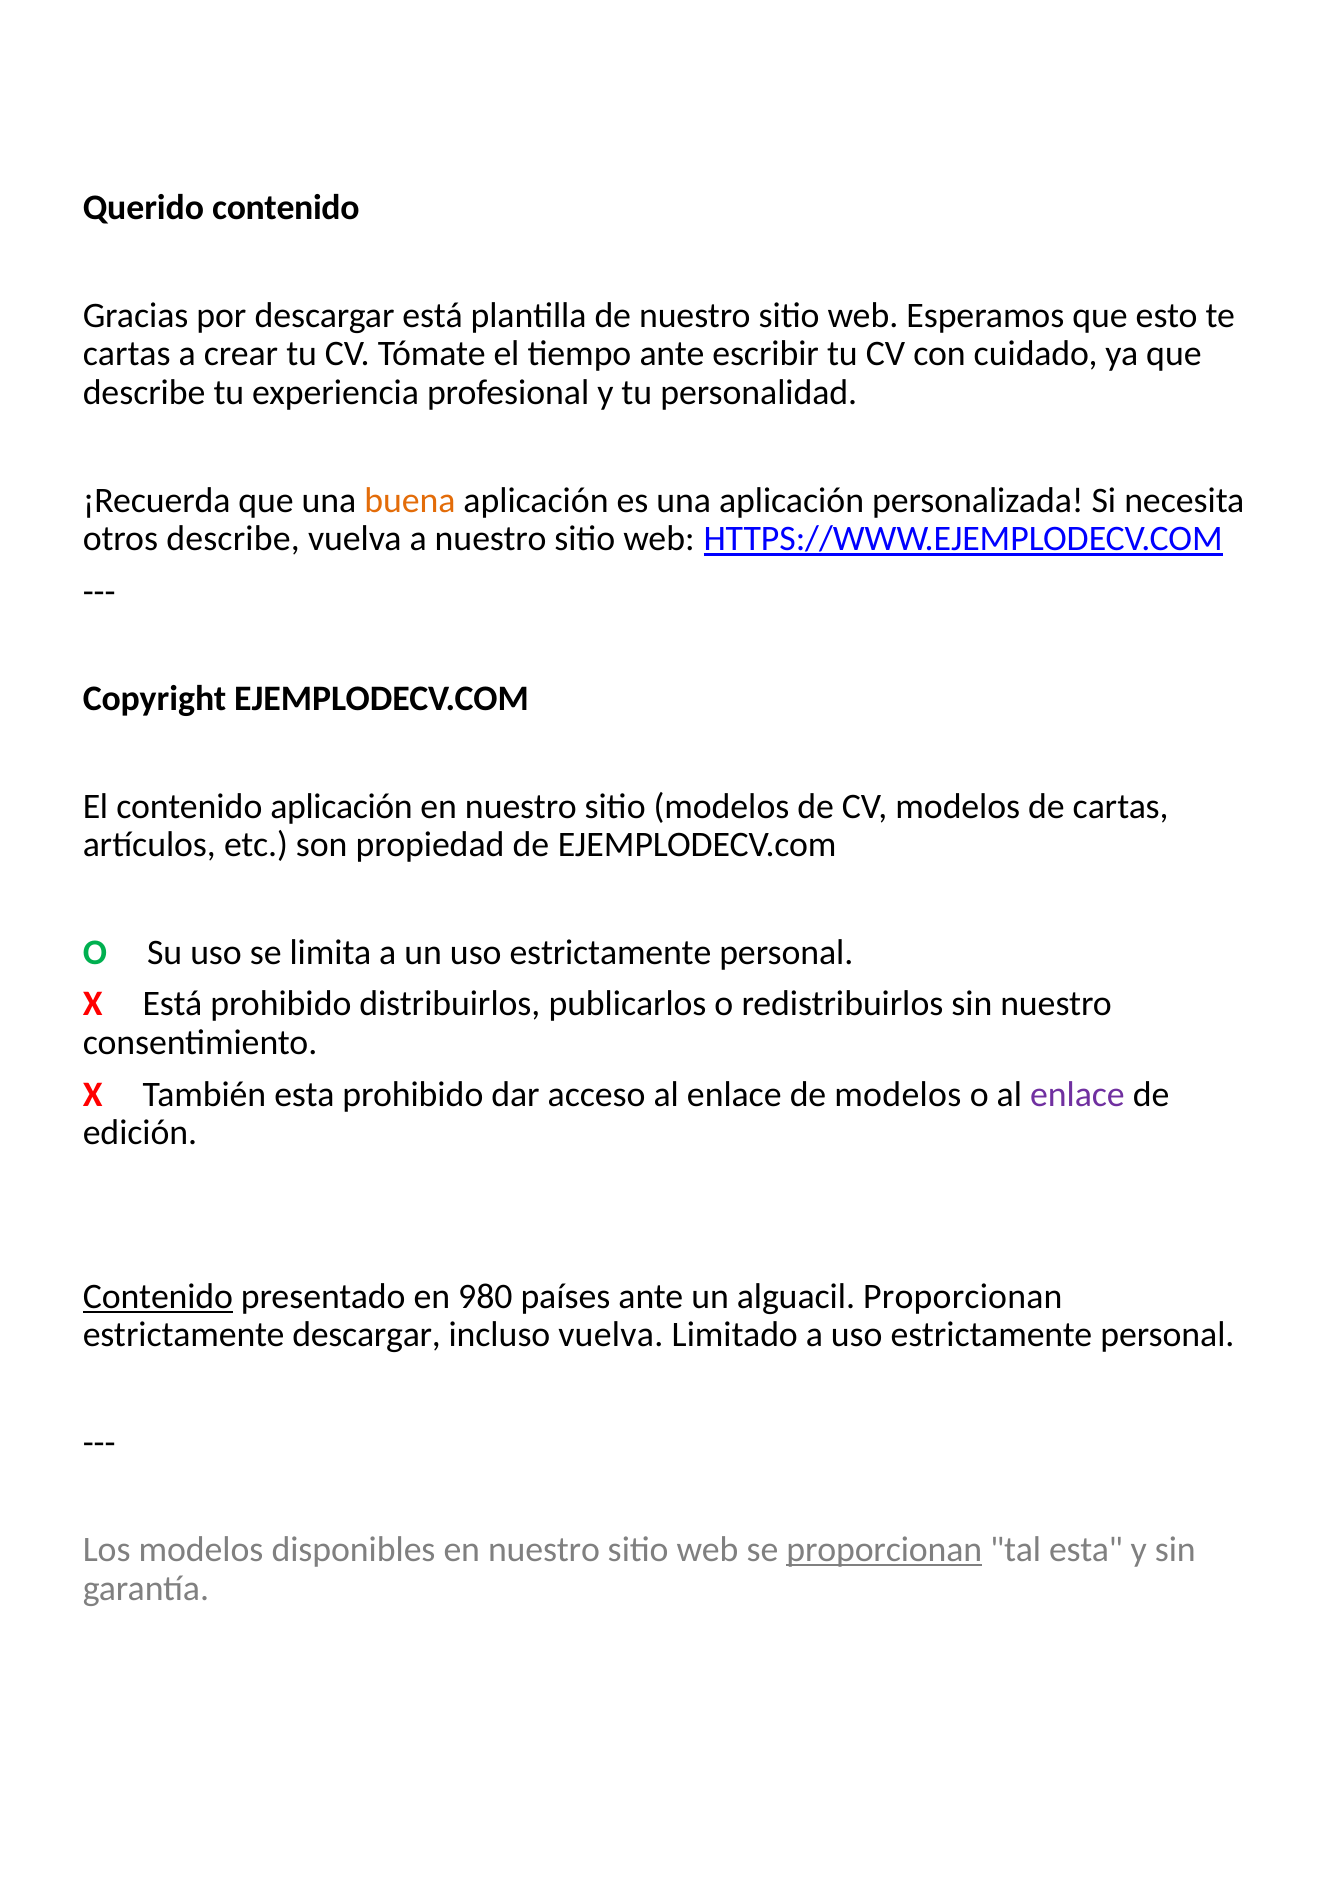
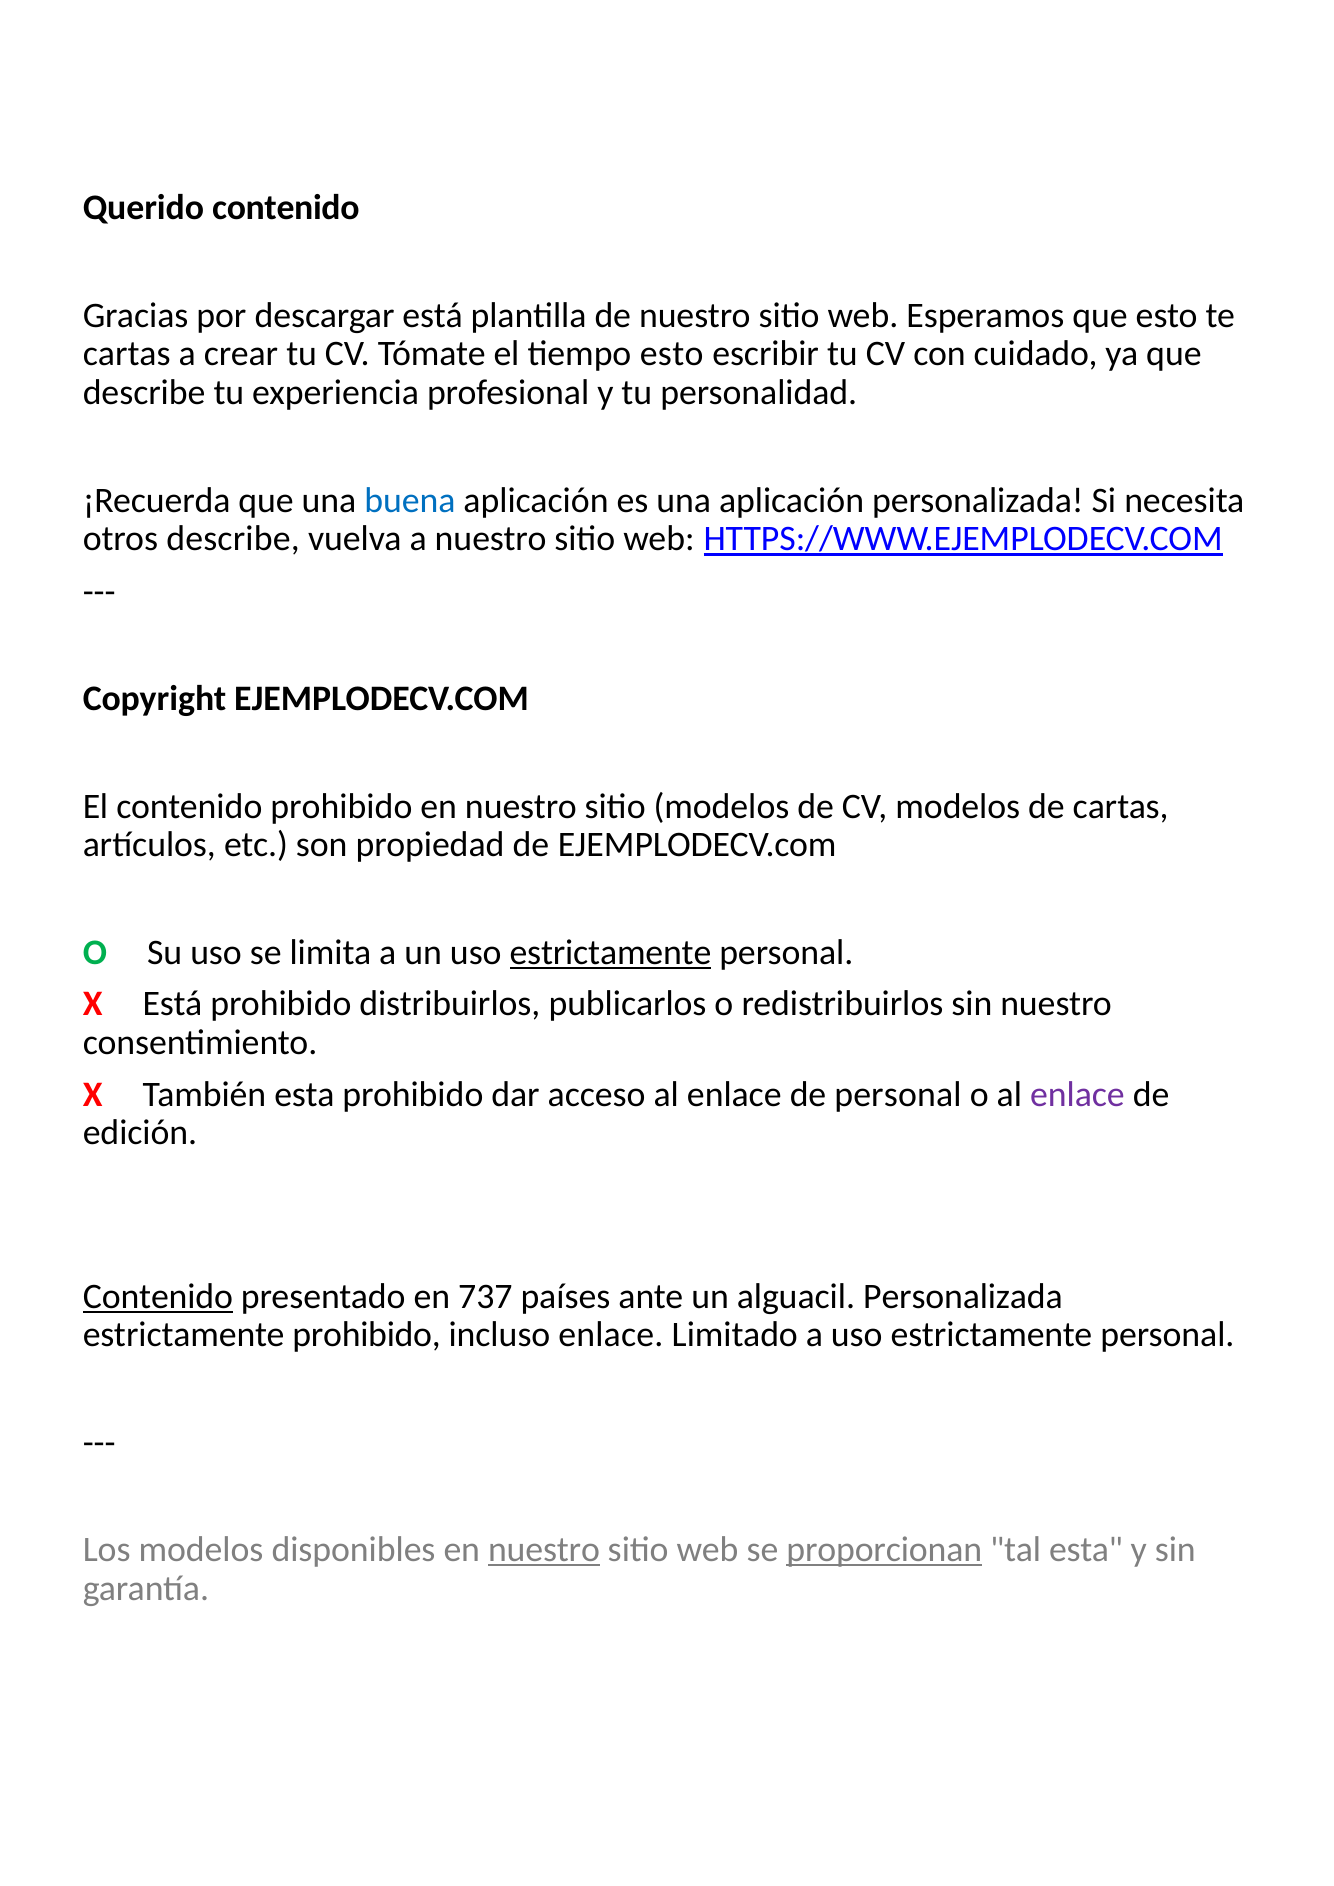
tiempo ante: ante -> esto
buena colour: orange -> blue
contenido aplicación: aplicación -> prohibido
estrictamente at (610, 952) underline: none -> present
de modelos: modelos -> personal
980: 980 -> 737
alguacil Proporcionan: Proporcionan -> Personalizada
estrictamente descargar: descargar -> prohibido
incluso vuelva: vuelva -> enlace
nuestro at (544, 1549) underline: none -> present
